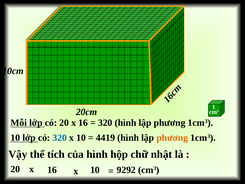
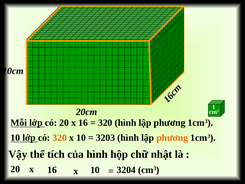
320 at (60, 138) colour: blue -> orange
4419: 4419 -> 3203
9292: 9292 -> 3204
